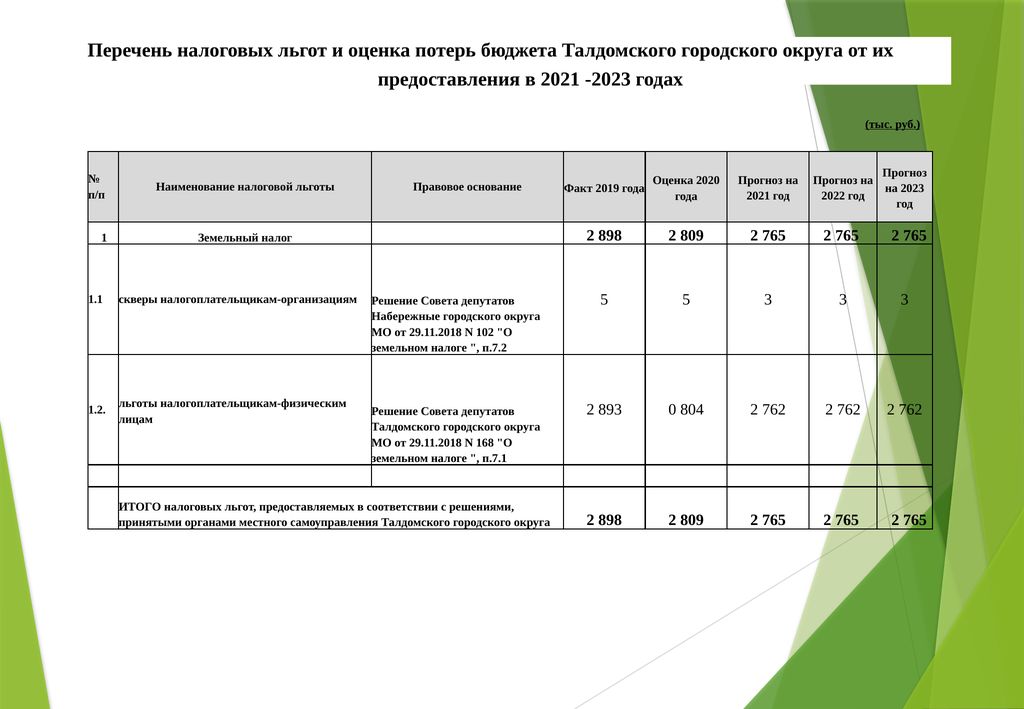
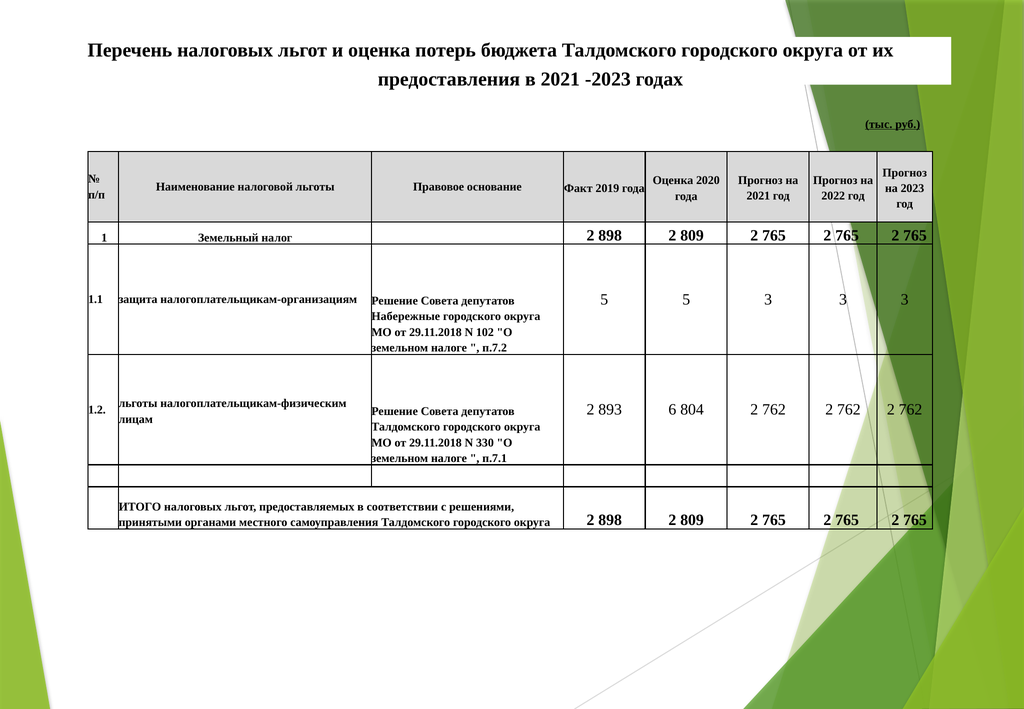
скверы: скверы -> защита
0: 0 -> 6
168: 168 -> 330
